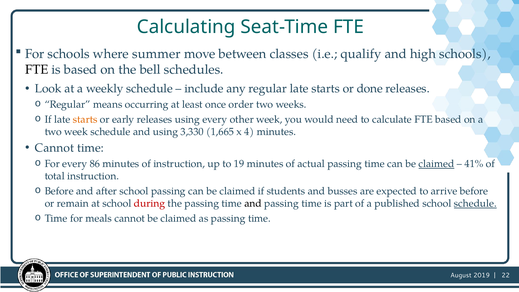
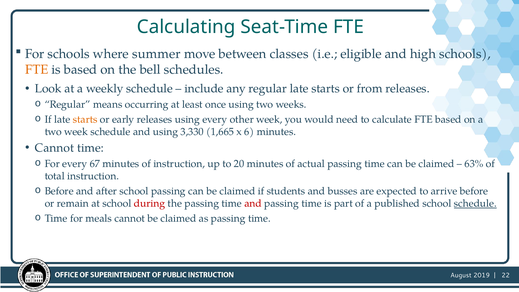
qualify: qualify -> eligible
FTE at (37, 70) colour: black -> orange
done: done -> from
once order: order -> using
4: 4 -> 6
86: 86 -> 67
19: 19 -> 20
claimed at (436, 164) underline: present -> none
41%: 41% -> 63%
and at (253, 203) colour: black -> red
